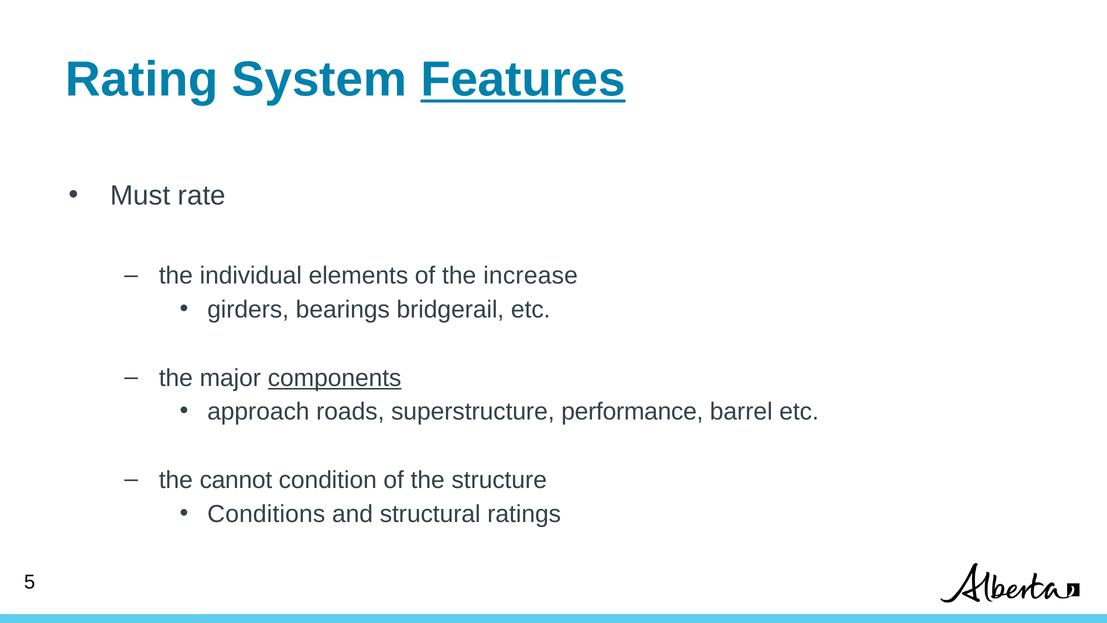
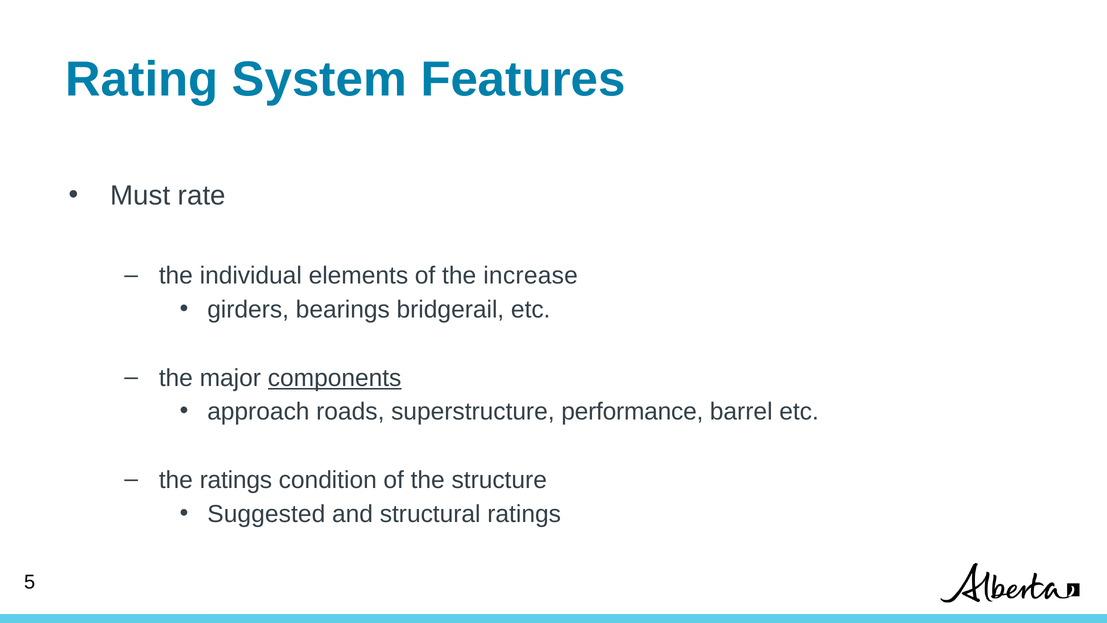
Features underline: present -> none
the cannot: cannot -> ratings
Conditions: Conditions -> Suggested
